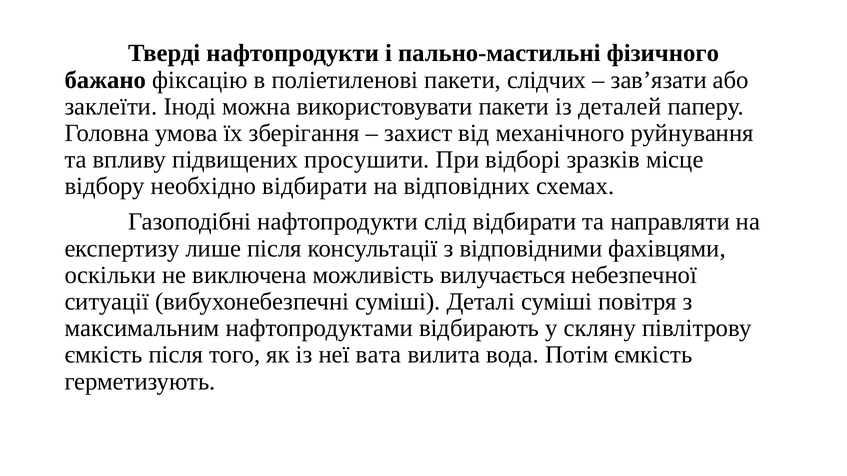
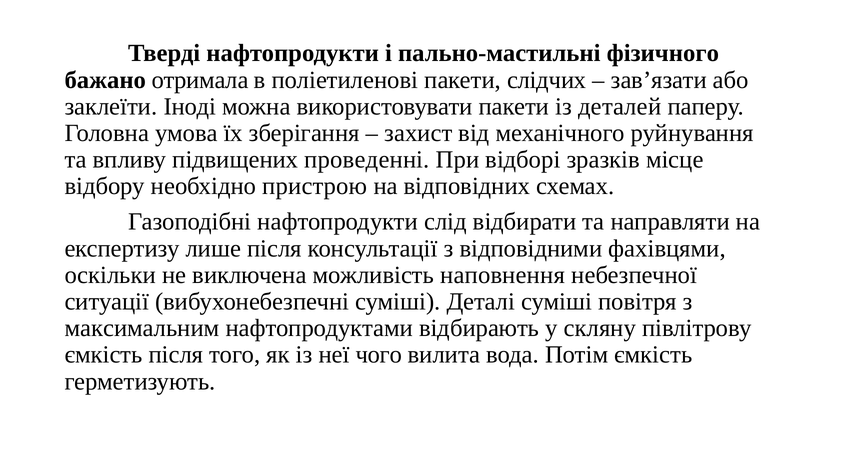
фіксацію: фіксацію -> отримала
просушити: просушити -> проведенні
необхідно відбирати: відбирати -> пристрою
вилучається: вилучається -> наповнення
вата: вата -> чого
